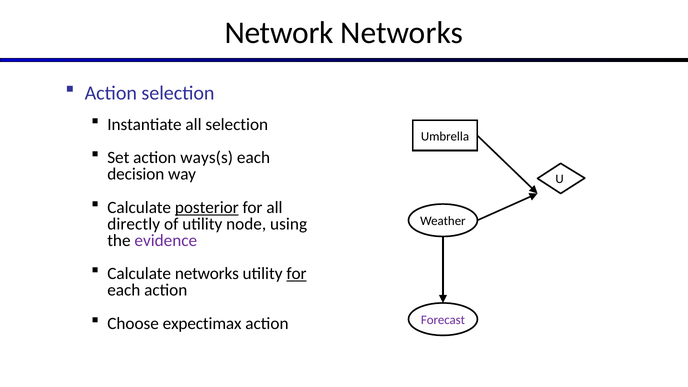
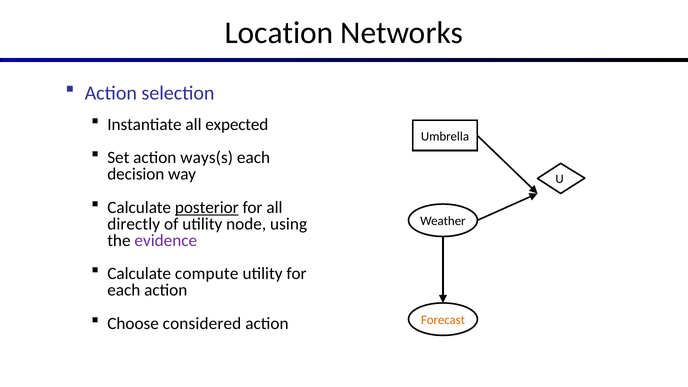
Network: Network -> Location
all selection: selection -> expected
Calculate networks: networks -> compute
for at (296, 274) underline: present -> none
expectimax: expectimax -> considered
Forecast colour: purple -> orange
